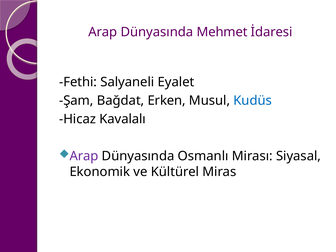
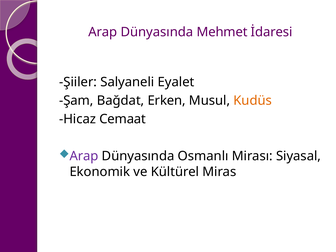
Fethi: Fethi -> Şiiler
Kudüs colour: blue -> orange
Kavalalı: Kavalalı -> Cemaat
